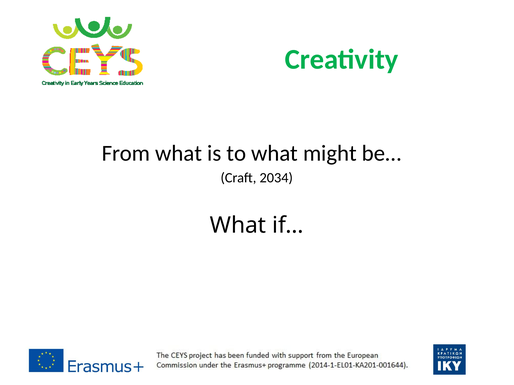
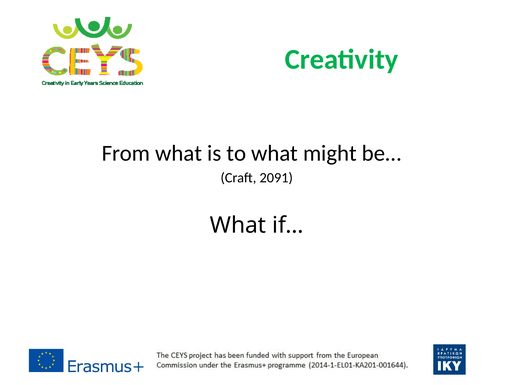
2034: 2034 -> 2091
